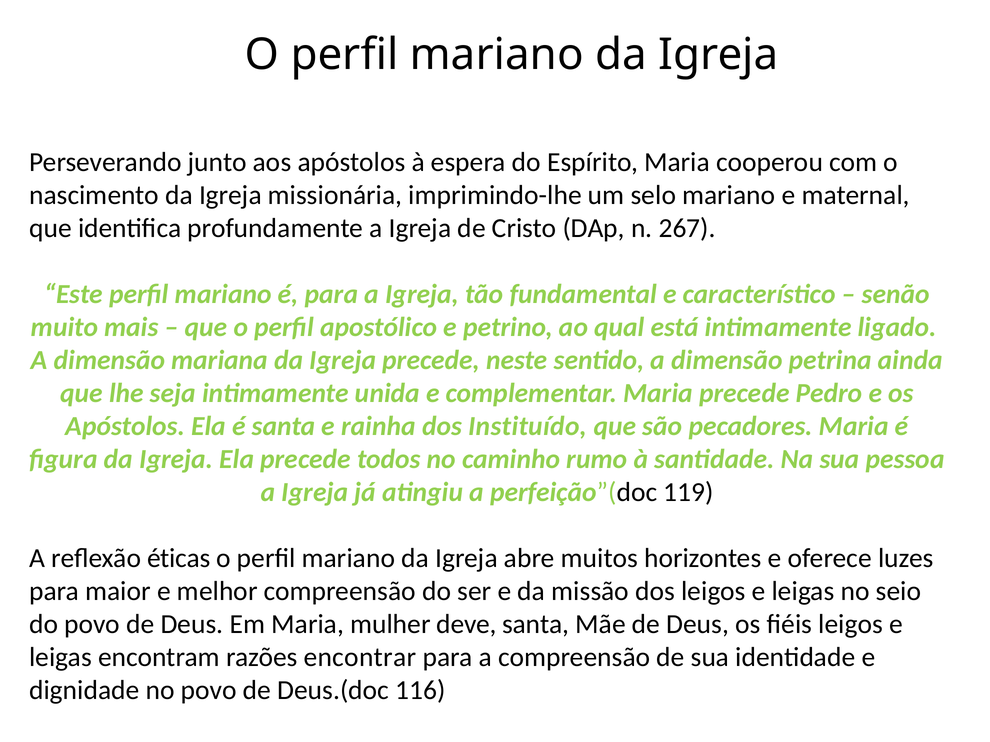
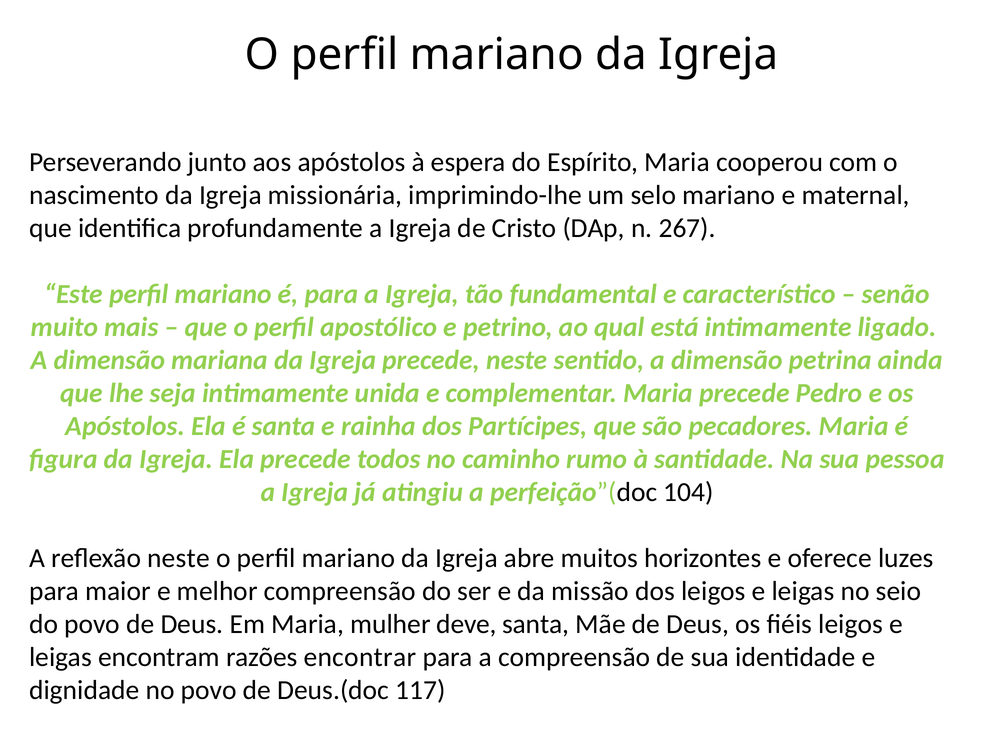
Instituído: Instituído -> Partícipes
119: 119 -> 104
reflexão éticas: éticas -> neste
116: 116 -> 117
